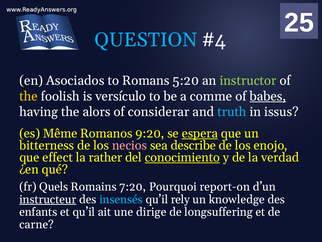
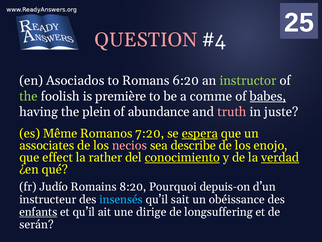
QUESTION colour: light blue -> pink
5:20: 5:20 -> 6:20
the at (29, 96) colour: yellow -> light green
versículo: versículo -> première
alors: alors -> plein
considerar: considerar -> abundance
truth colour: light blue -> pink
issus: issus -> juste
9:20: 9:20 -> 7:20
bitterness: bitterness -> associates
verdad underline: none -> present
Quels: Quels -> Judío
7:20: 7:20 -> 8:20
report-on: report-on -> depuis-on
instructeur underline: present -> none
rely: rely -> sait
knowledge: knowledge -> obéissance
enfants underline: none -> present
carne: carne -> serán
